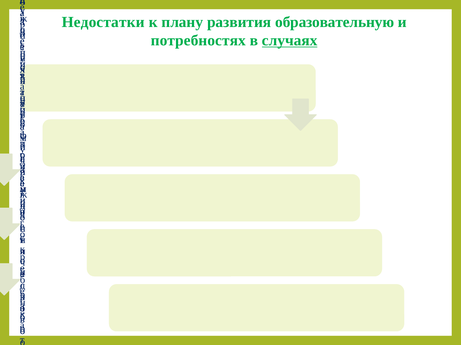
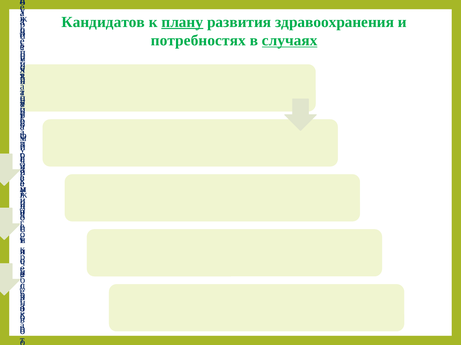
Недостатки: Недостатки -> Кандидатов
плану underline: none -> present
образовательную: образовательную -> здравоохранения
